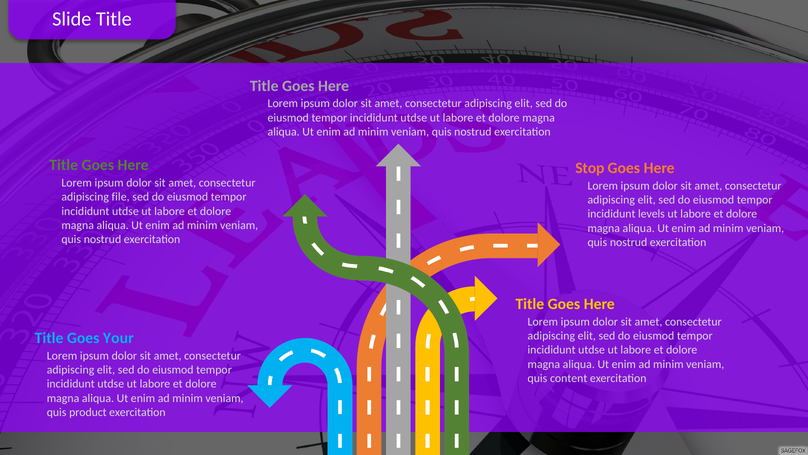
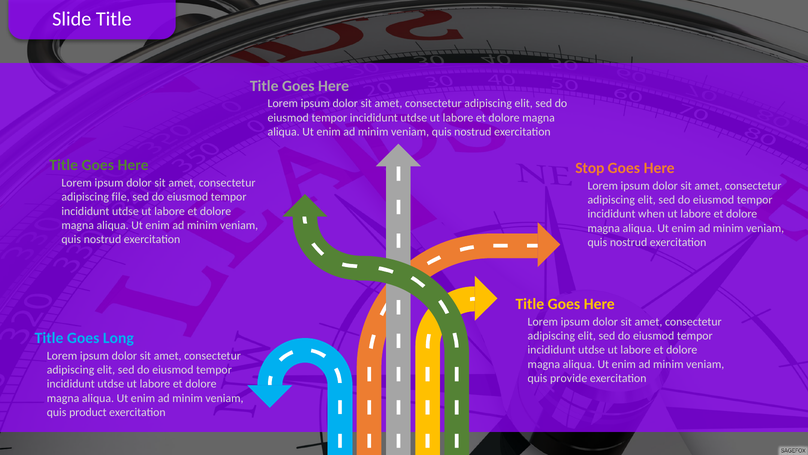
levels: levels -> when
Your: Your -> Long
content: content -> provide
